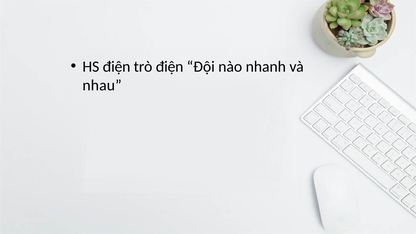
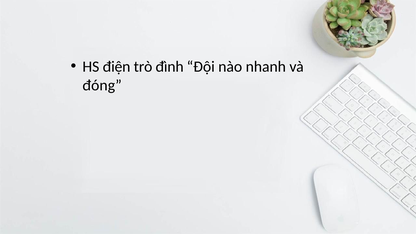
trò điện: điện -> đình
nhau: nhau -> đóng
